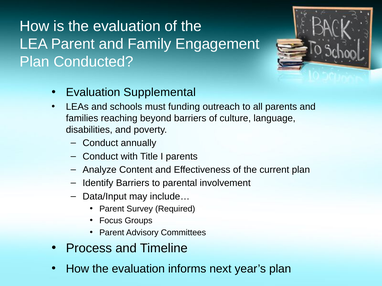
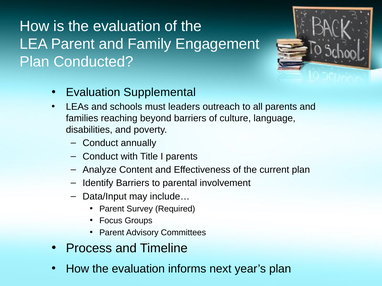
funding: funding -> leaders
